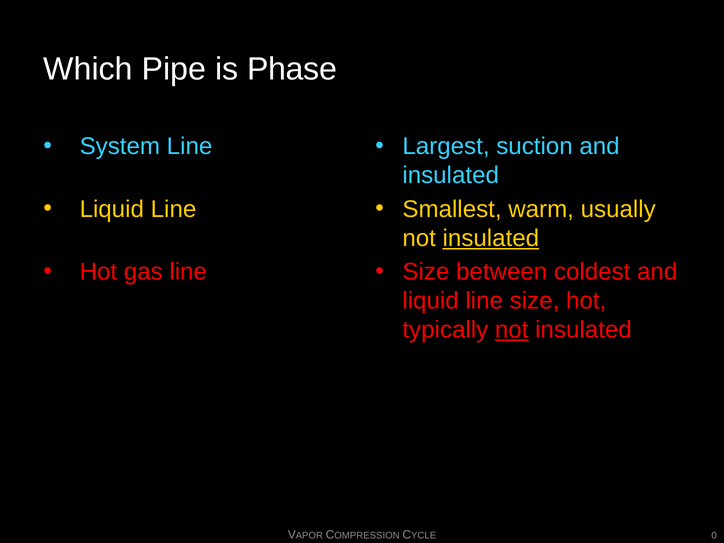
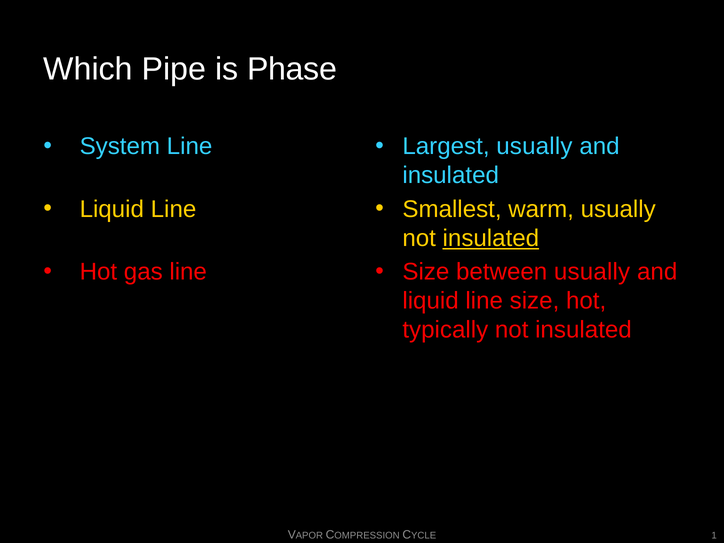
Largest suction: suction -> usually
between coldest: coldest -> usually
not at (512, 330) underline: present -> none
0: 0 -> 1
